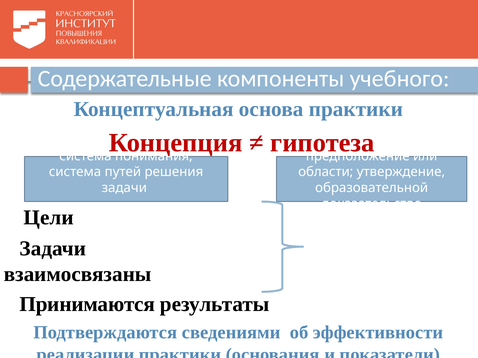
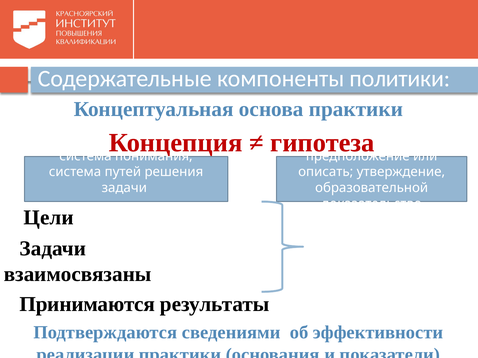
учебного: учебного -> политики
области: области -> описать
